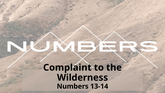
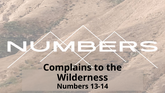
Complaint: Complaint -> Complains
